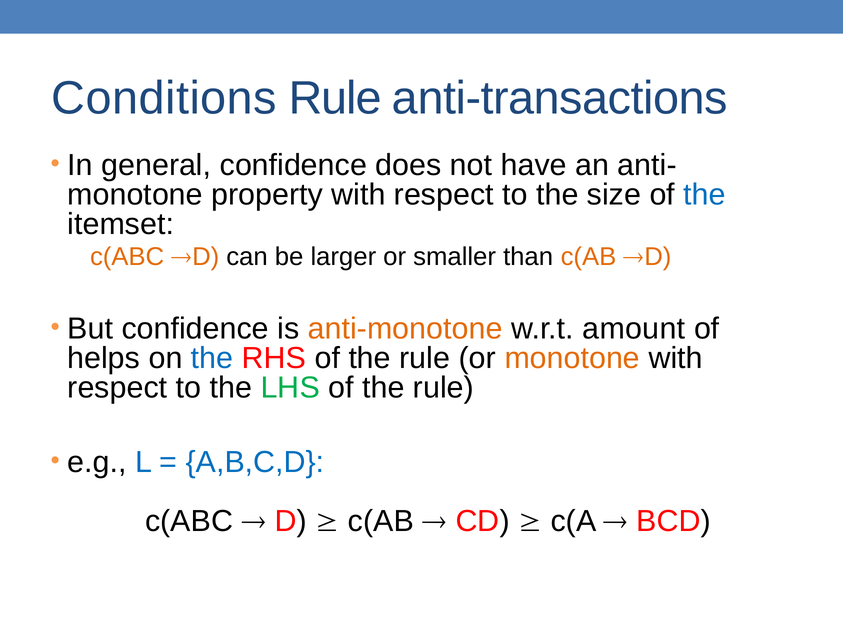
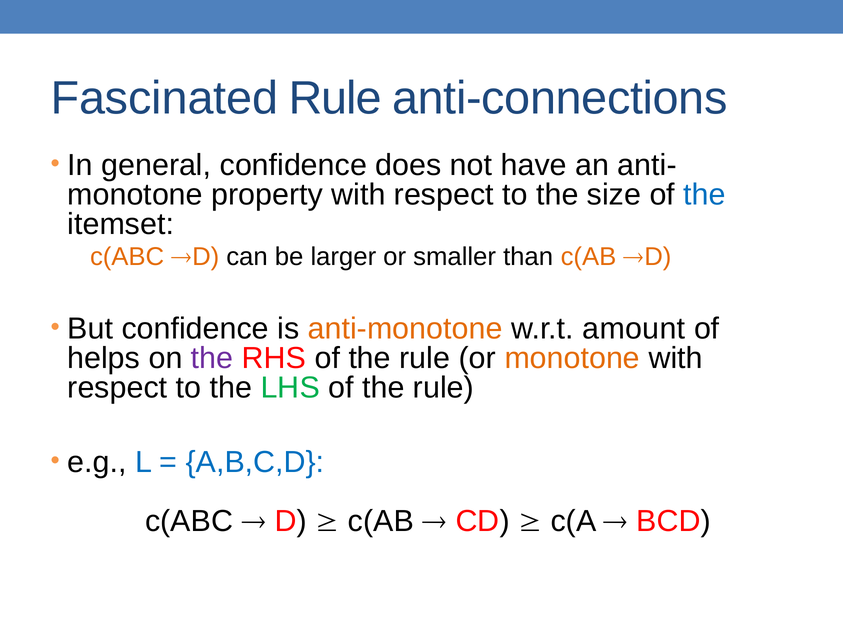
Conditions: Conditions -> Fascinated
anti-transactions: anti-transactions -> anti-connections
the at (212, 358) colour: blue -> purple
